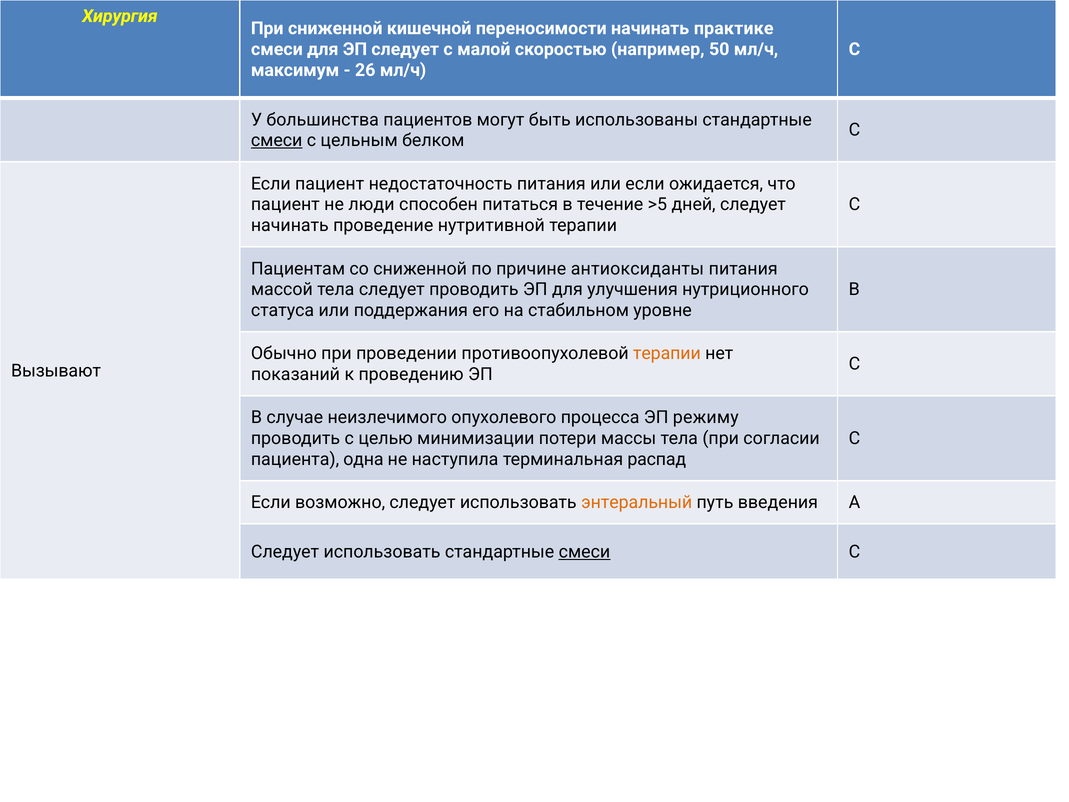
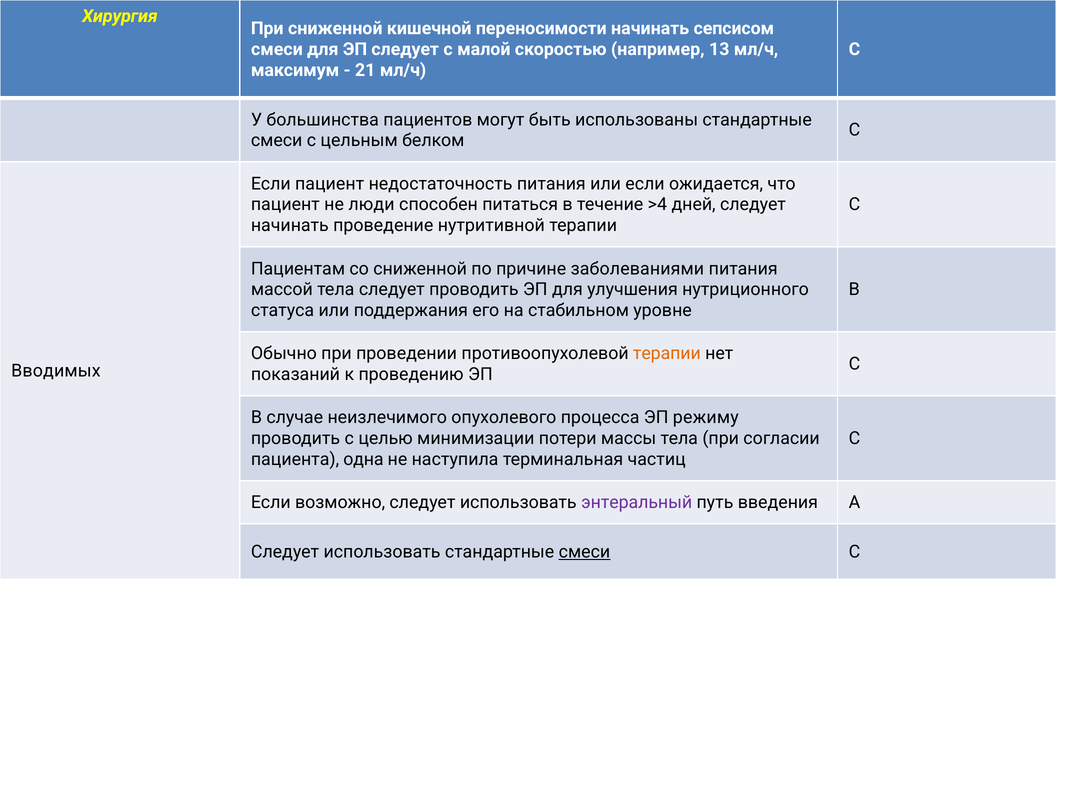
практике: практике -> сепсисом
50: 50 -> 13
26: 26 -> 21
смеси at (277, 141) underline: present -> none
>5: >5 -> >4
антиоксиданты: антиоксиданты -> заболеваниями
Вызывают: Вызывают -> Вводимых
распад: распад -> частиц
энтеральный colour: orange -> purple
